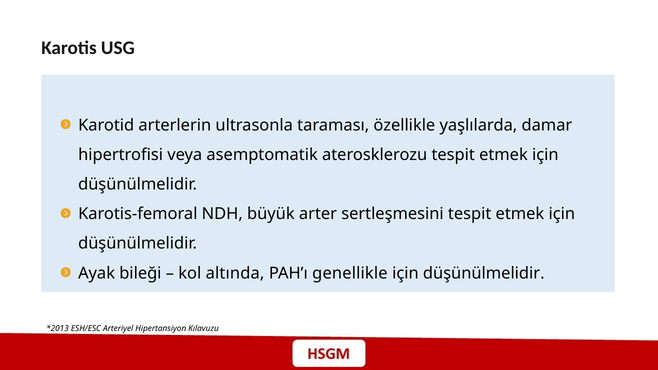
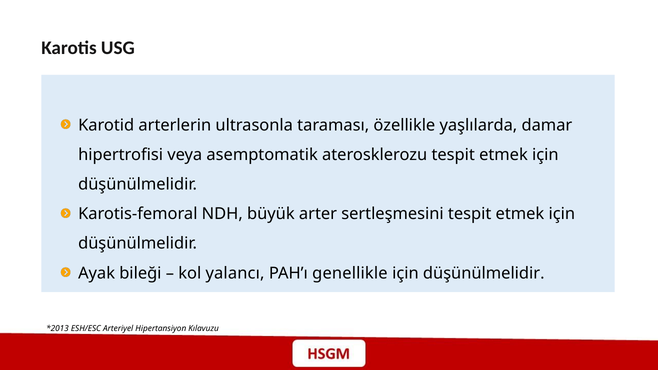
altında: altında -> yalancı
